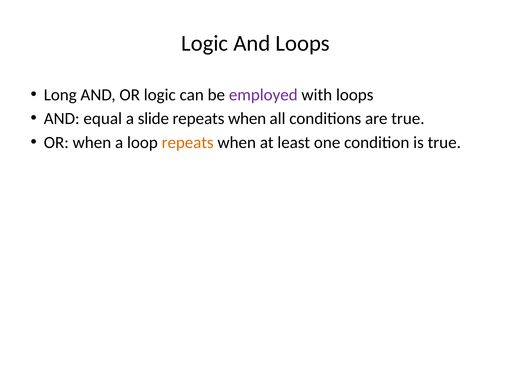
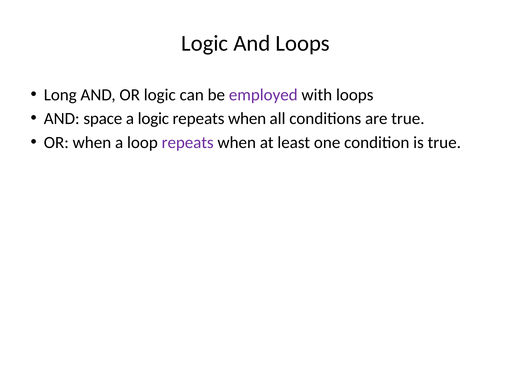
equal: equal -> space
a slide: slide -> logic
repeats at (188, 143) colour: orange -> purple
